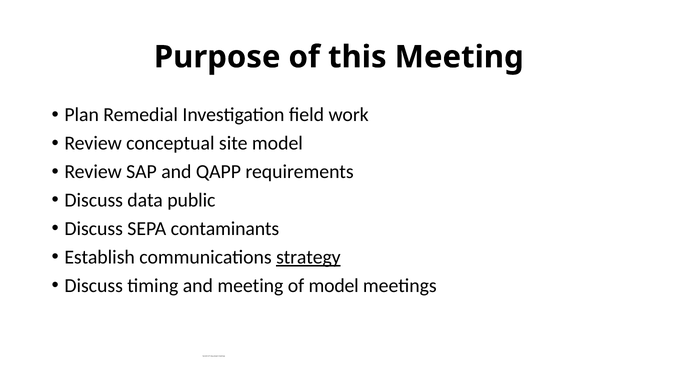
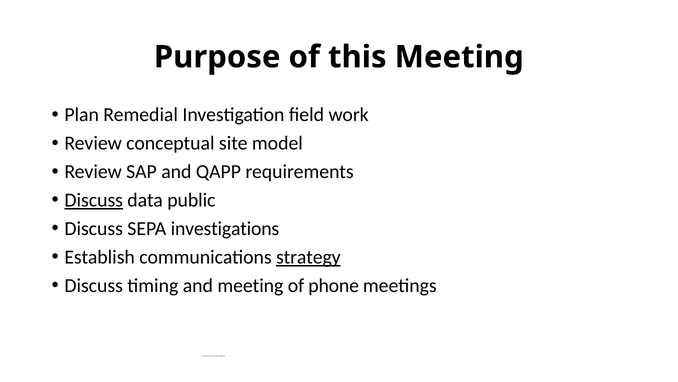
Discuss at (94, 200) underline: none -> present
contaminants: contaminants -> investigations
of model: model -> phone
